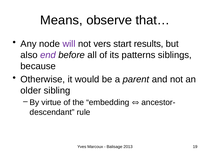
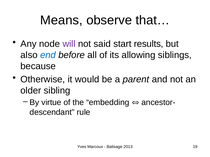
vers: vers -> said
end colour: purple -> blue
patterns: patterns -> allowing
